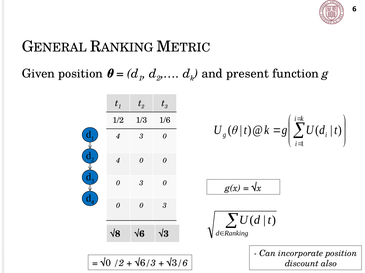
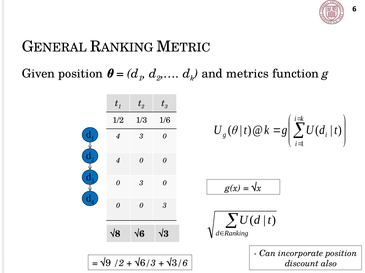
present: present -> metrics
√0: √0 -> √9
